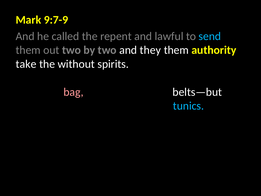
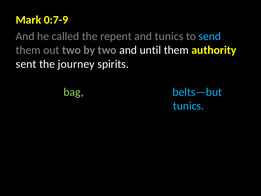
9:7-9: 9:7-9 -> 0:7-9
and lawful: lawful -> tunics
they: they -> until
take at (26, 64): take -> sent
the without: without -> journey
bag colour: pink -> light green
belts—but colour: white -> light blue
